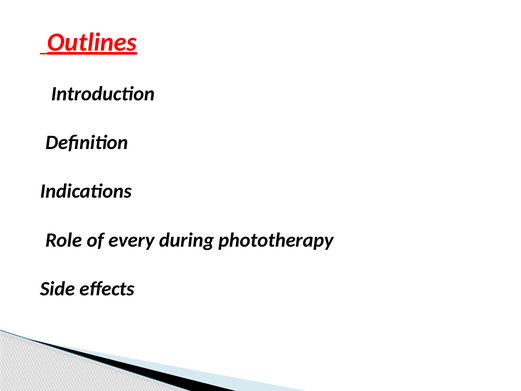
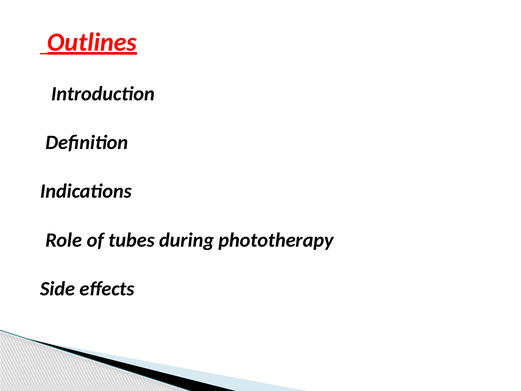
every: every -> tubes
